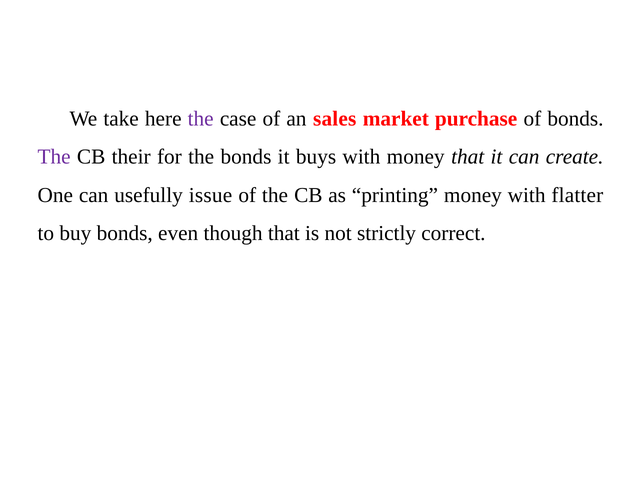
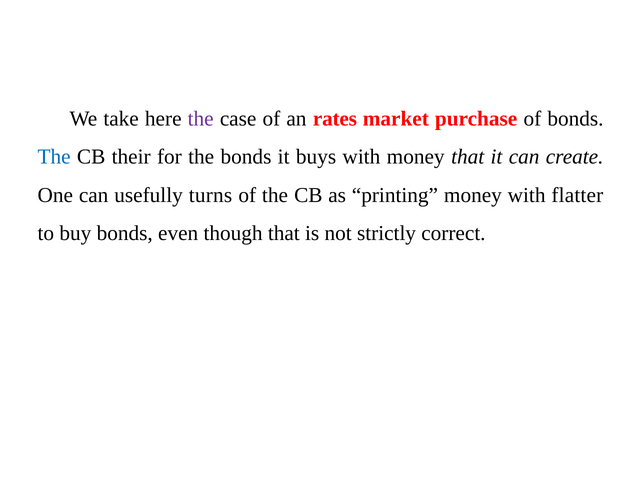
sales: sales -> rates
The at (54, 157) colour: purple -> blue
issue: issue -> turns
